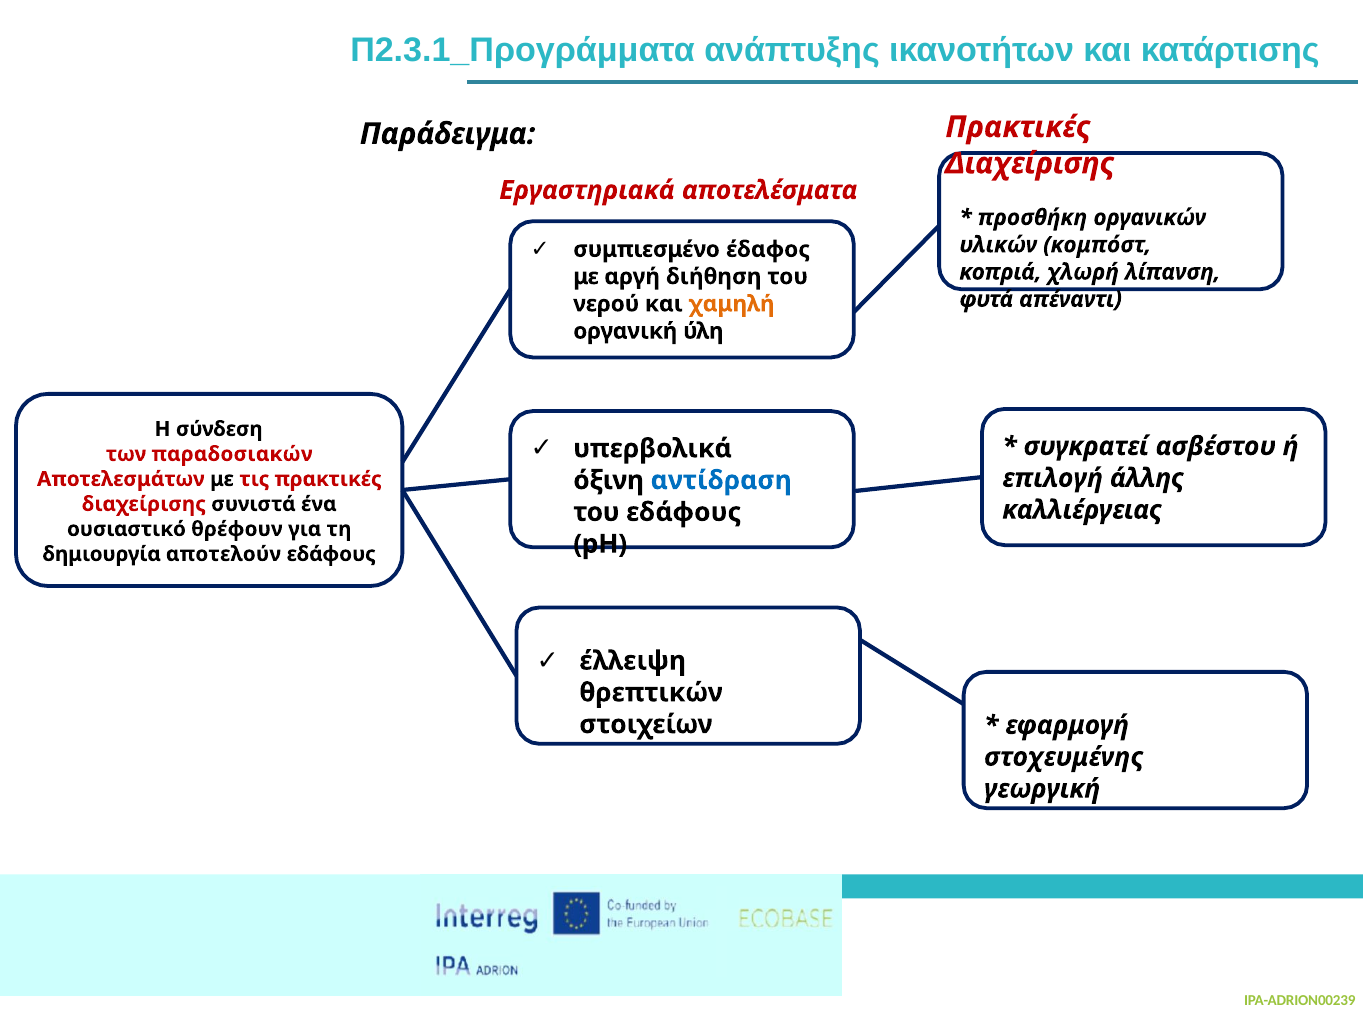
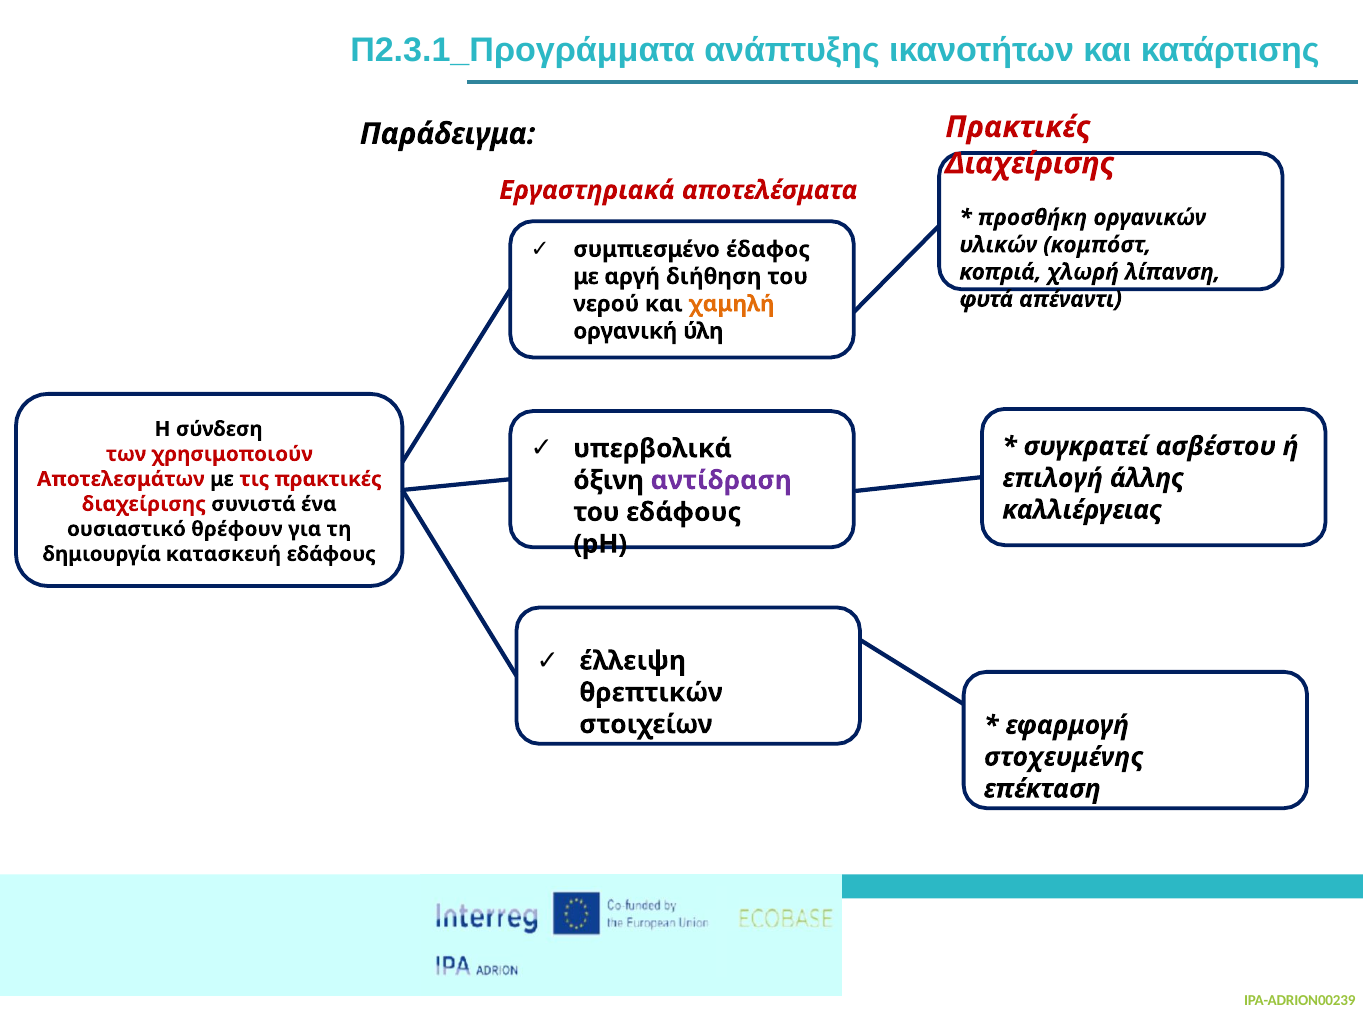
παραδοσιακών: παραδοσιακών -> χρησιμοποιούν
αντίδραση colour: blue -> purple
αποτελούν: αποτελούν -> κατασκευή
γεωργική: γεωργική -> επέκταση
